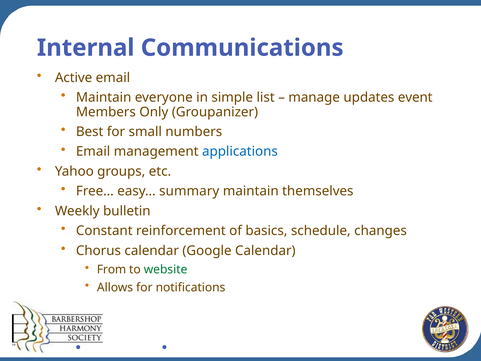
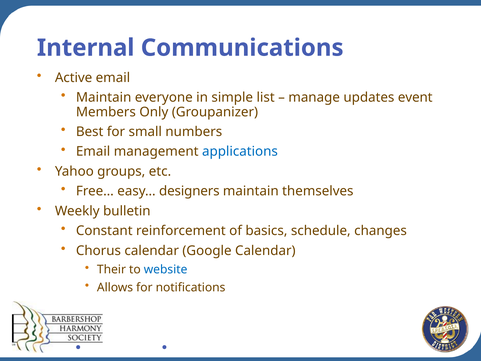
summary: summary -> designers
From: From -> Their
website colour: green -> blue
